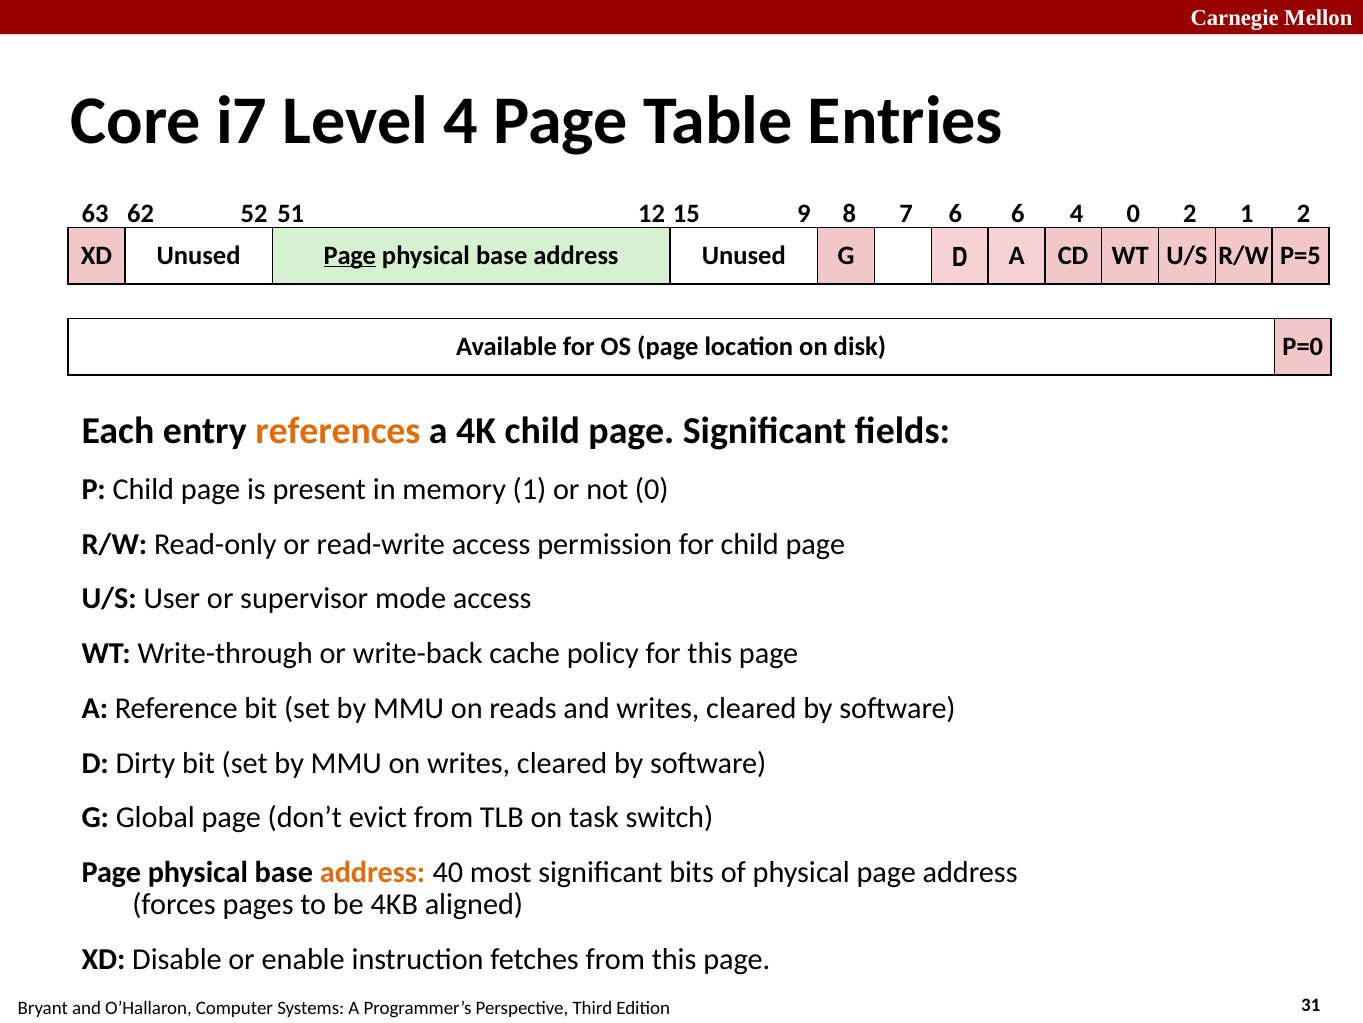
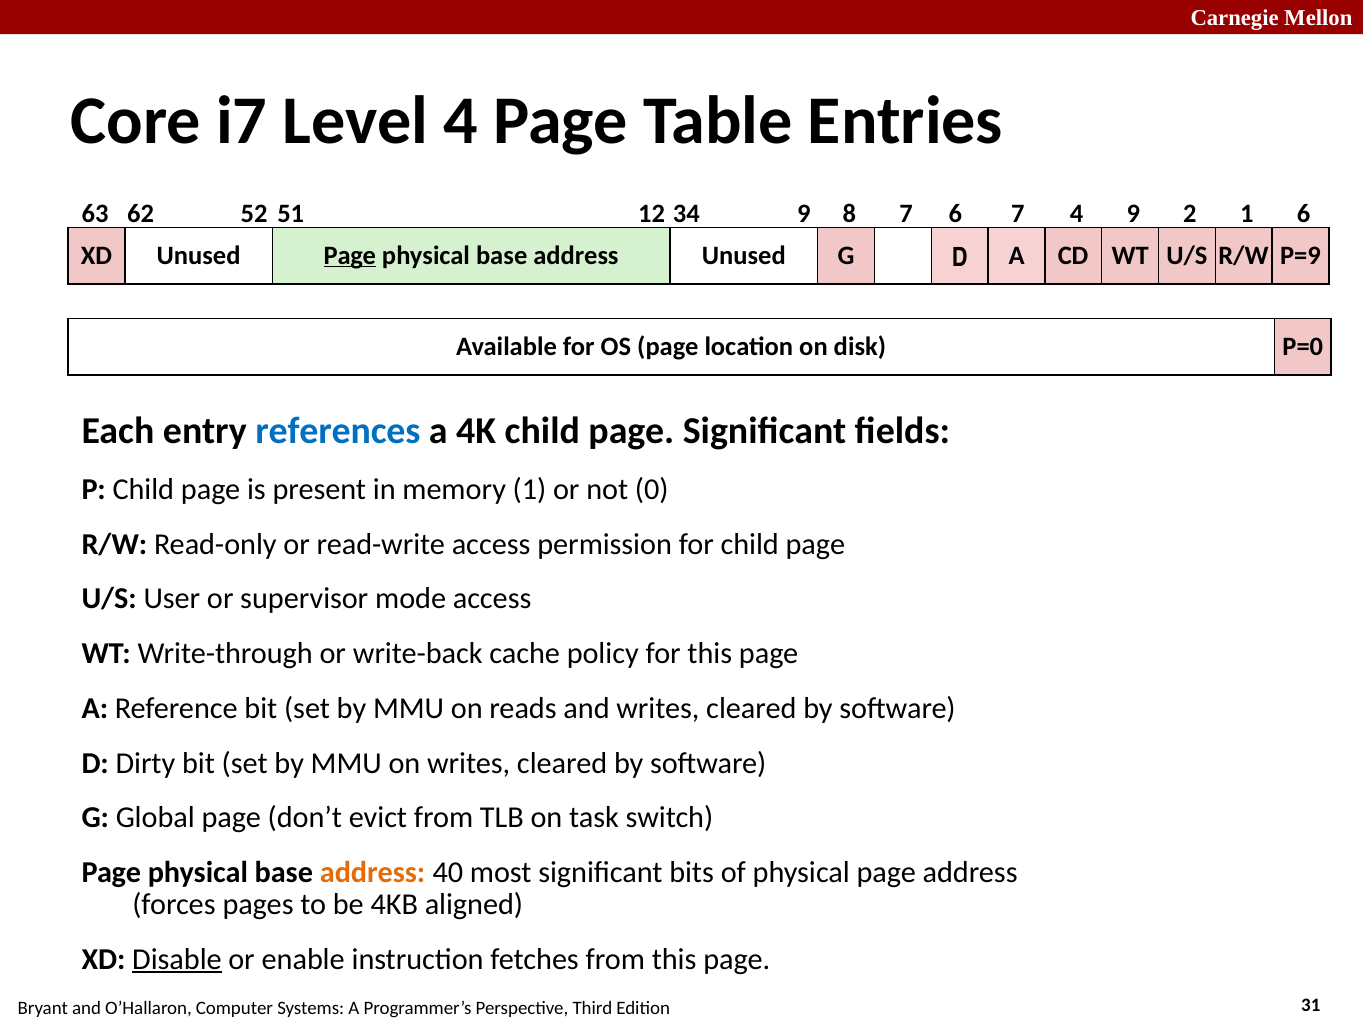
15: 15 -> 34
6 6: 6 -> 7
4 0: 0 -> 9
1 2: 2 -> 6
P=5: P=5 -> P=9
references colour: orange -> blue
Disable underline: none -> present
